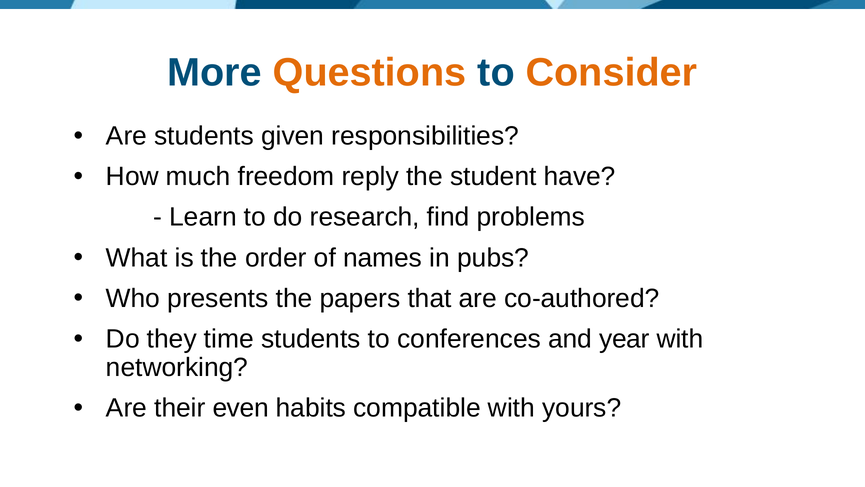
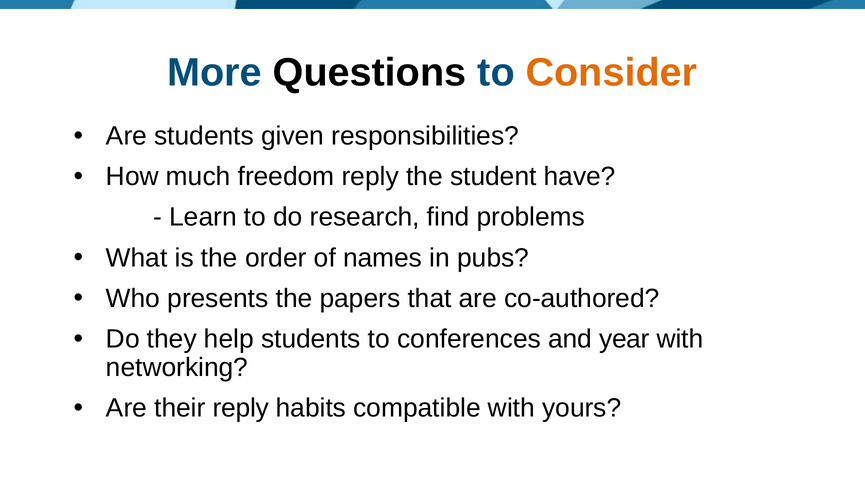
Questions colour: orange -> black
time: time -> help
their even: even -> reply
